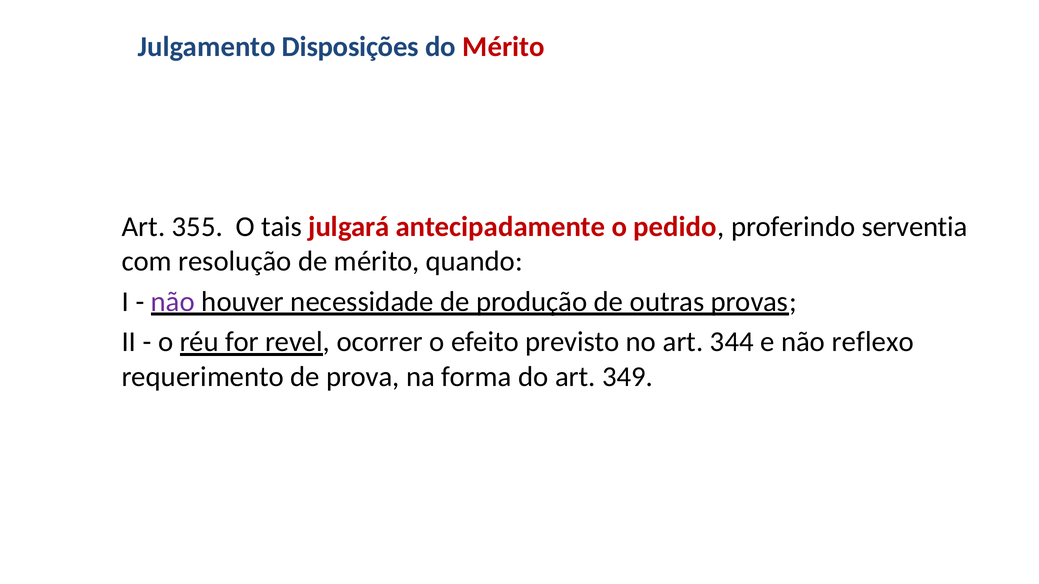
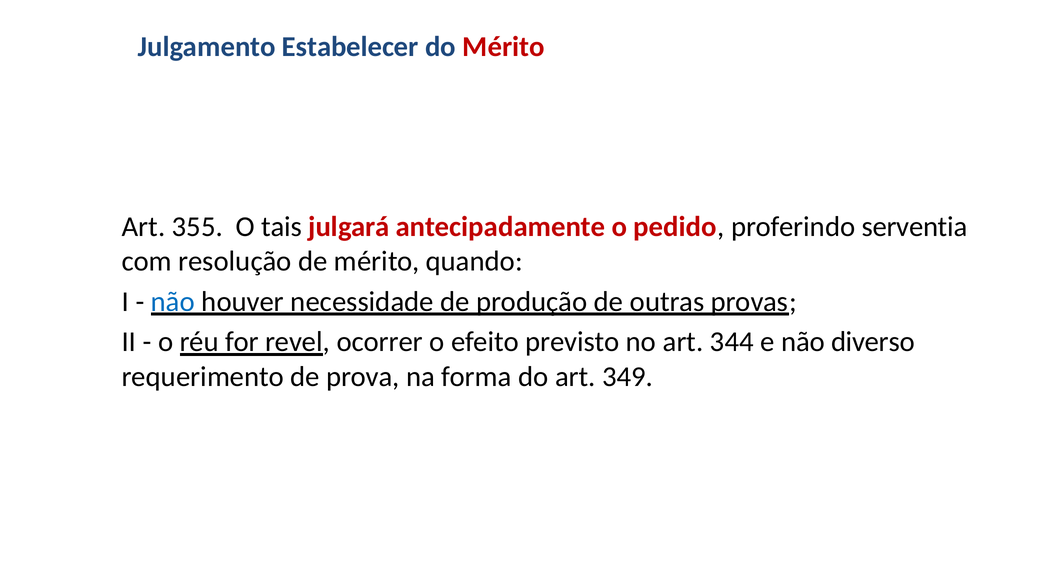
Disposições: Disposições -> Estabelecer
não at (173, 302) colour: purple -> blue
reflexo: reflexo -> diverso
